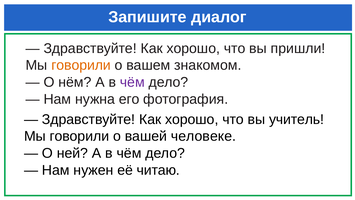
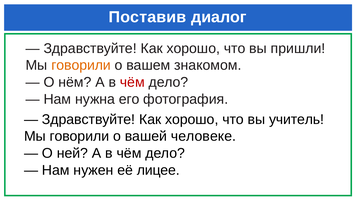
Запишите: Запишите -> Поставив
чём at (132, 82) colour: purple -> red
читаю: читаю -> лицее
